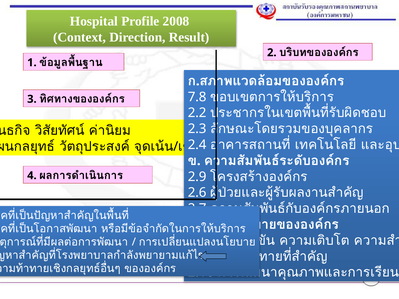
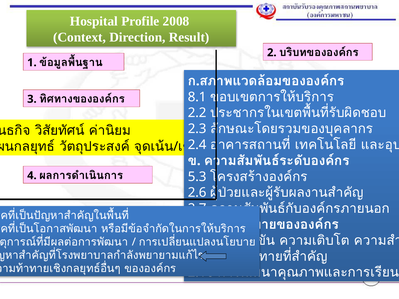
7.8: 7.8 -> 8.1
2.9 at (197, 177): 2.9 -> 5.3
